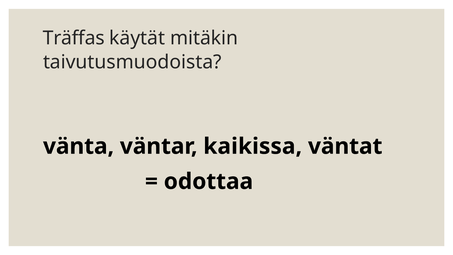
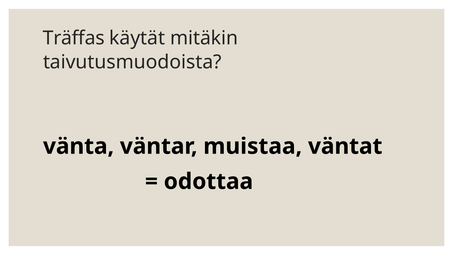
kaikissa: kaikissa -> muistaa
